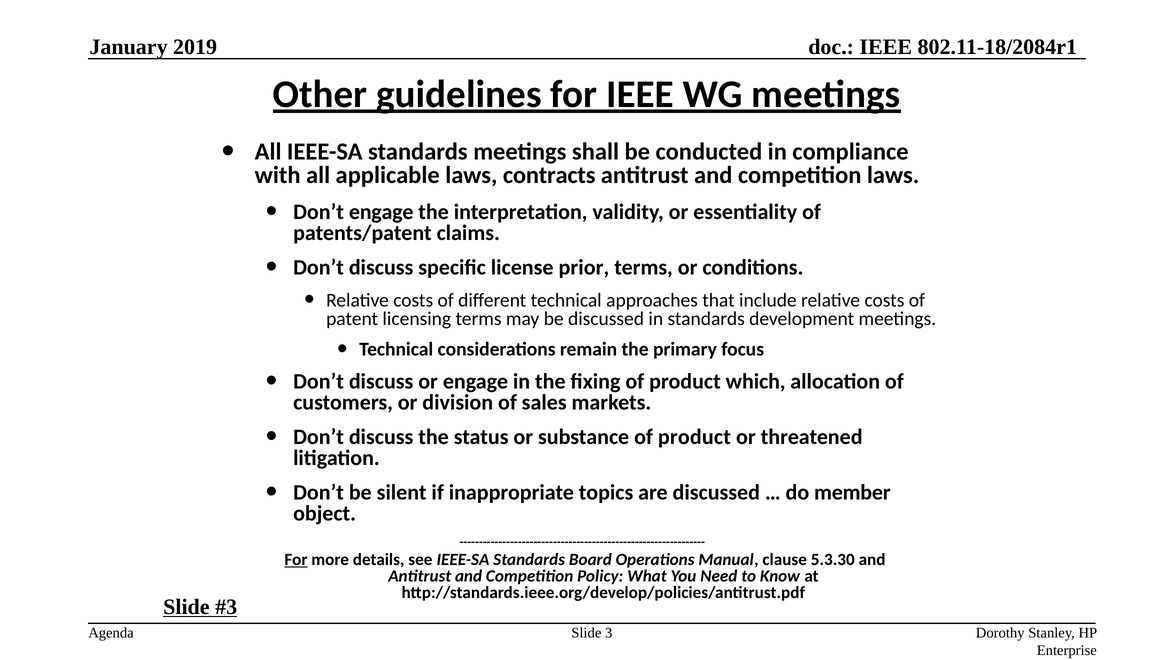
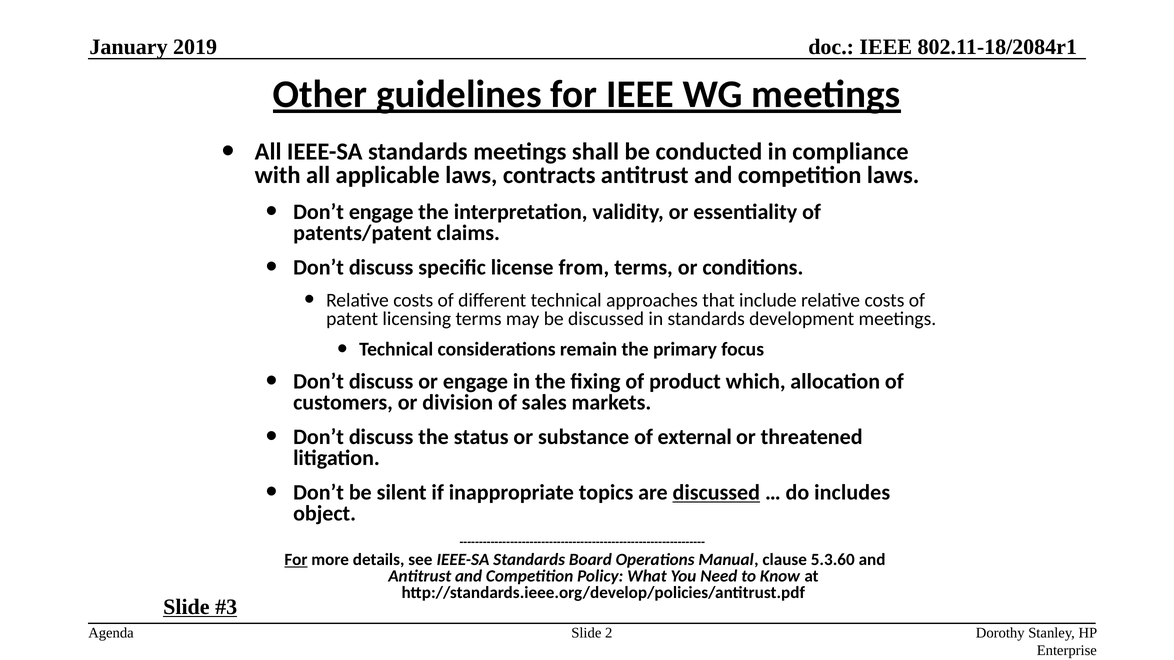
prior: prior -> from
substance of product: product -> external
discussed at (716, 493) underline: none -> present
member: member -> includes
5.3.30: 5.3.30 -> 5.3.60
3: 3 -> 2
